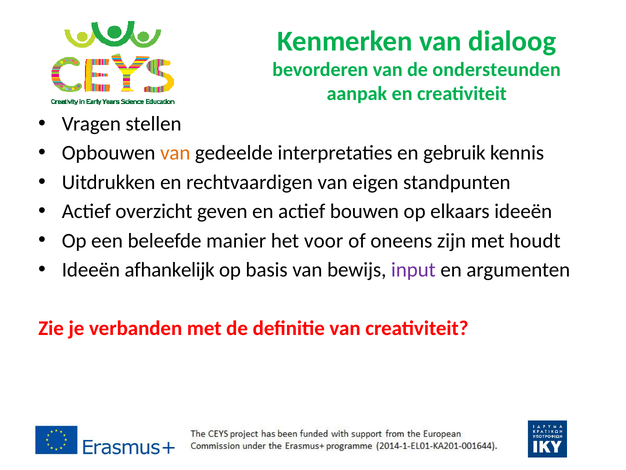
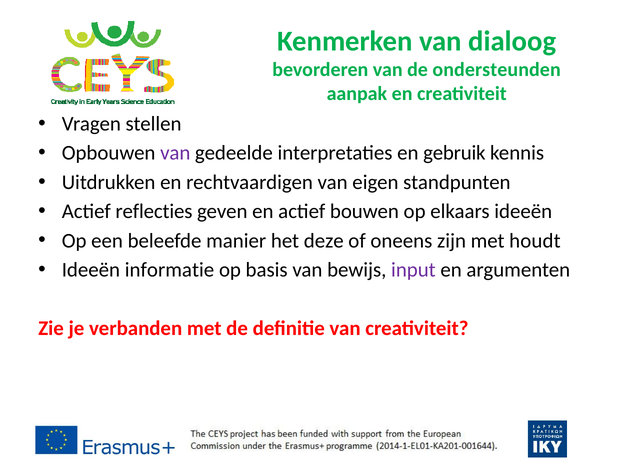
van at (175, 153) colour: orange -> purple
overzicht: overzicht -> reflecties
voor: voor -> deze
afhankelijk: afhankelijk -> informatie
